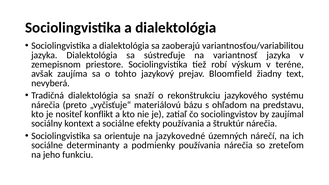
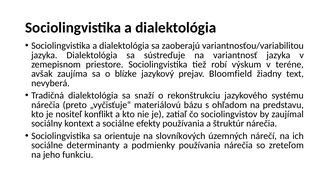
tohto: tohto -> blízke
jazykovedné: jazykovedné -> slovníkových
